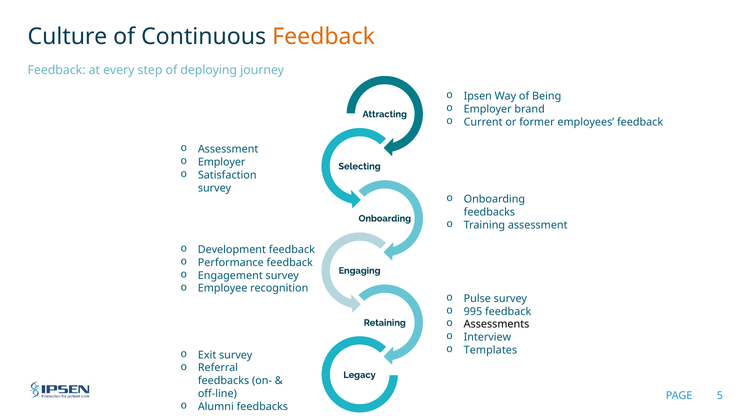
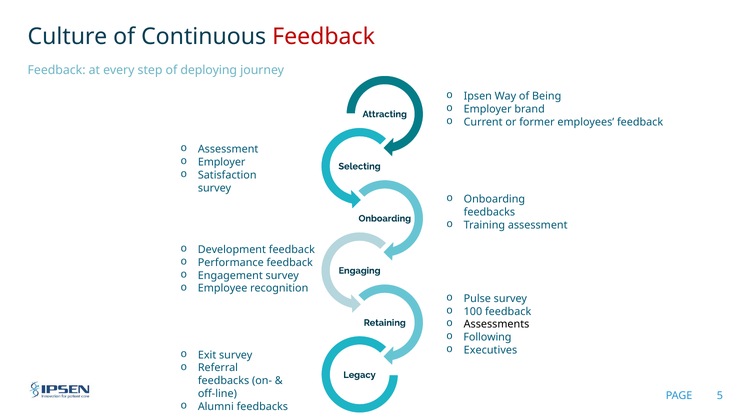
Feedback at (324, 37) colour: orange -> red
995: 995 -> 100
Interview: Interview -> Following
Templates: Templates -> Executives
